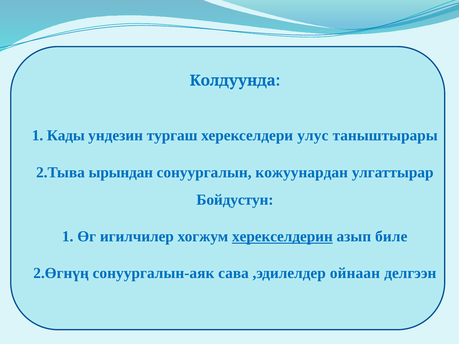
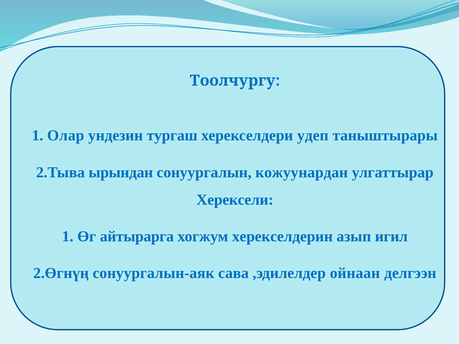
Колдуунда: Колдуунда -> Тоолчургу
Кады: Кады -> Олар
улус: улус -> удеп
Бойдустун: Бойдустун -> Херексели
игилчилер: игилчилер -> айтырарга
херекселдерин underline: present -> none
биле: биле -> игил
